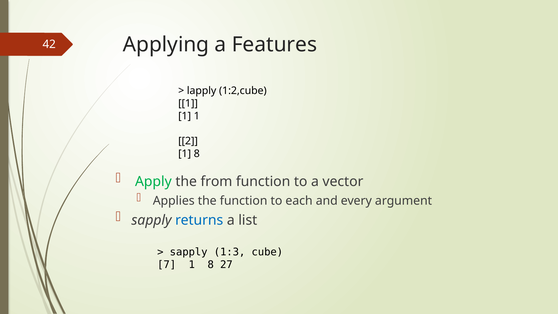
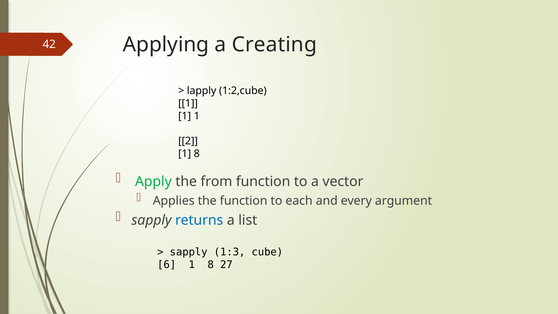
Features: Features -> Creating
7: 7 -> 6
